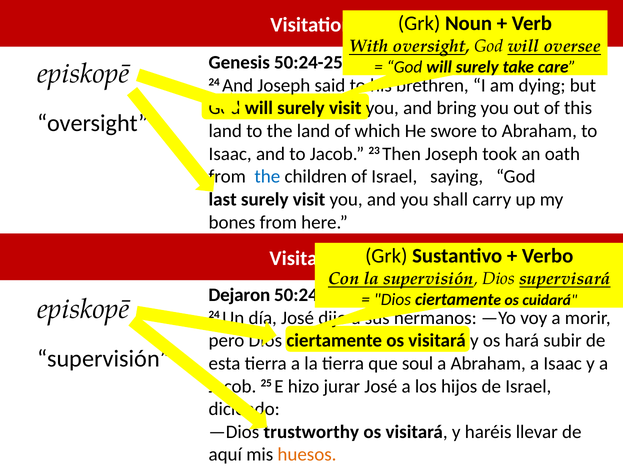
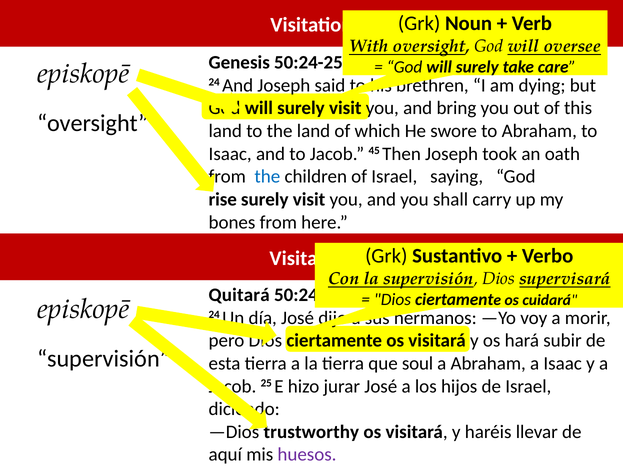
23: 23 -> 45
last: last -> rise
Dejaron: Dejaron -> Quitará
huesos colour: orange -> purple
